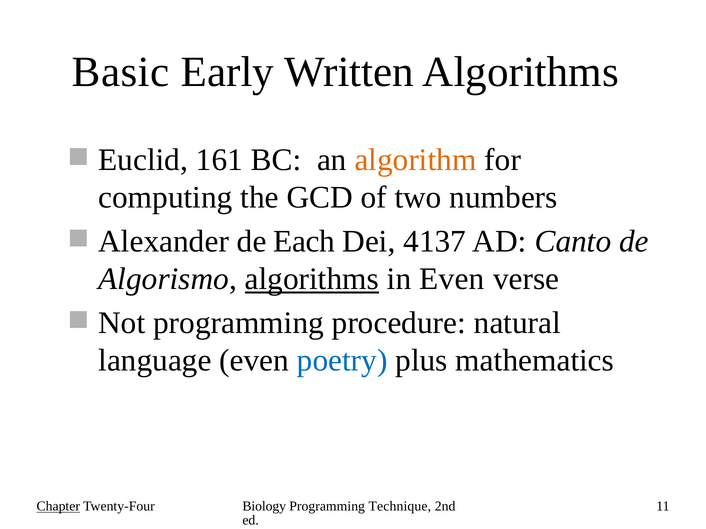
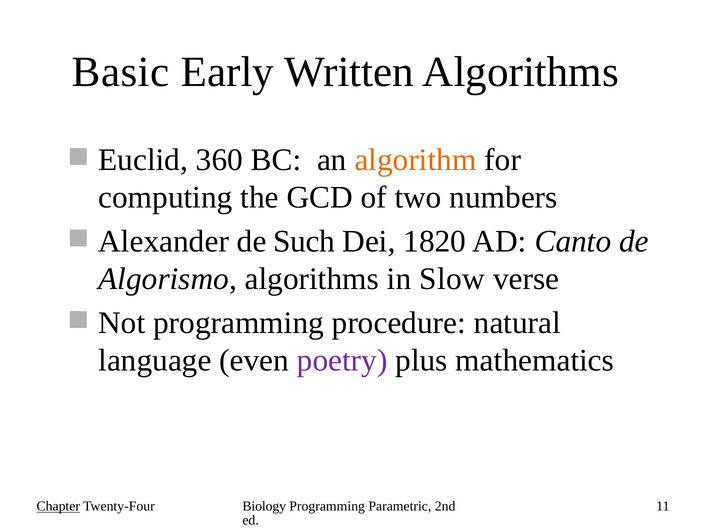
161: 161 -> 360
Each: Each -> Such
4137: 4137 -> 1820
algorithms at (312, 279) underline: present -> none
in Even: Even -> Slow
poetry colour: blue -> purple
Technique: Technique -> Parametric
